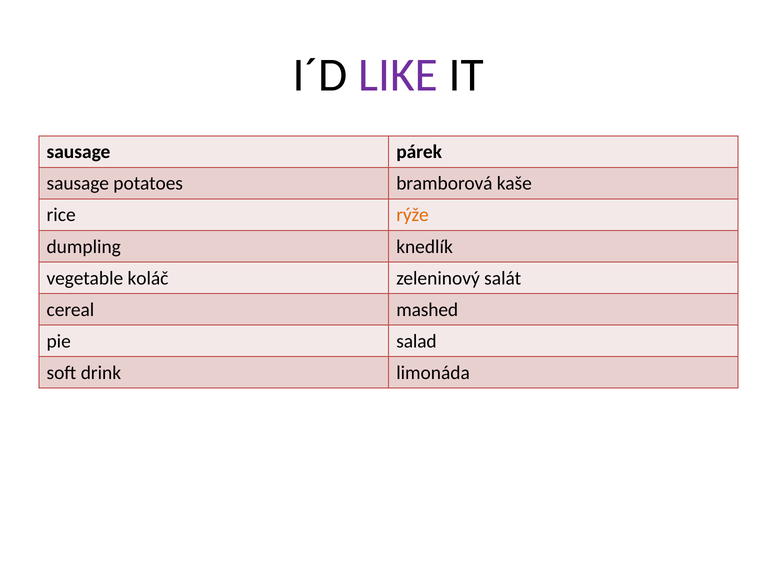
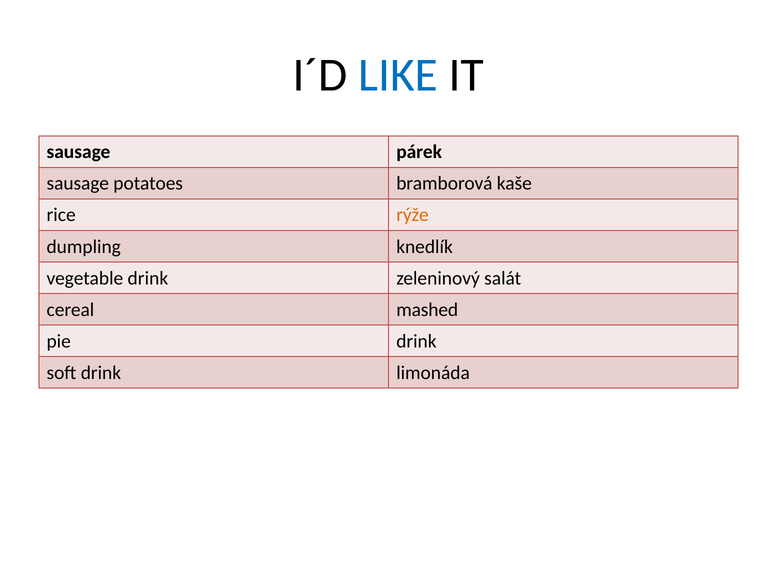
LIKE colour: purple -> blue
vegetable koláč: koláč -> drink
pie salad: salad -> drink
